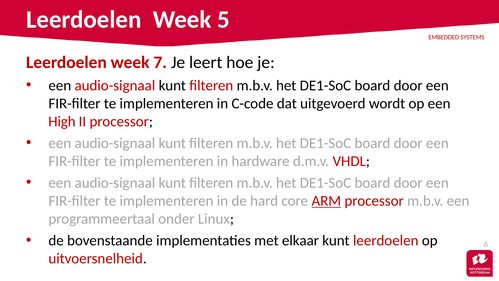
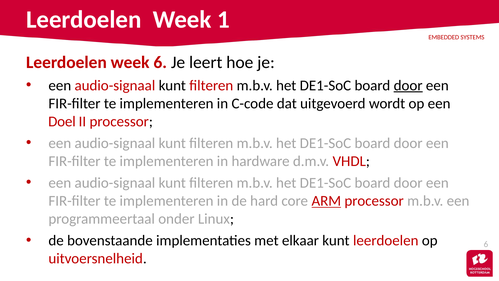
5: 5 -> 1
week 7: 7 -> 6
door at (408, 85) underline: none -> present
High: High -> Doel
